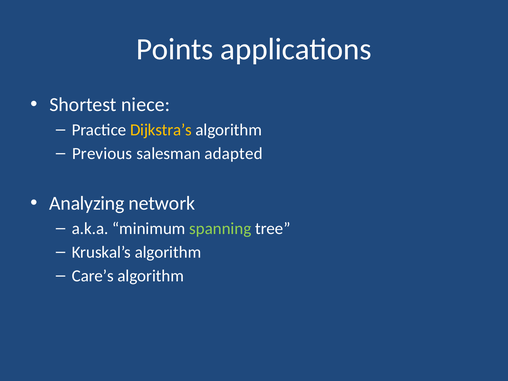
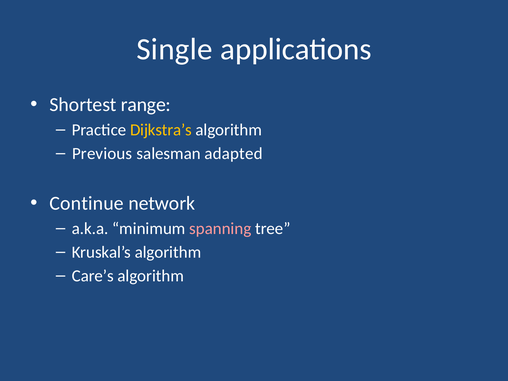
Points: Points -> Single
niece: niece -> range
Analyzing: Analyzing -> Continue
spanning colour: light green -> pink
